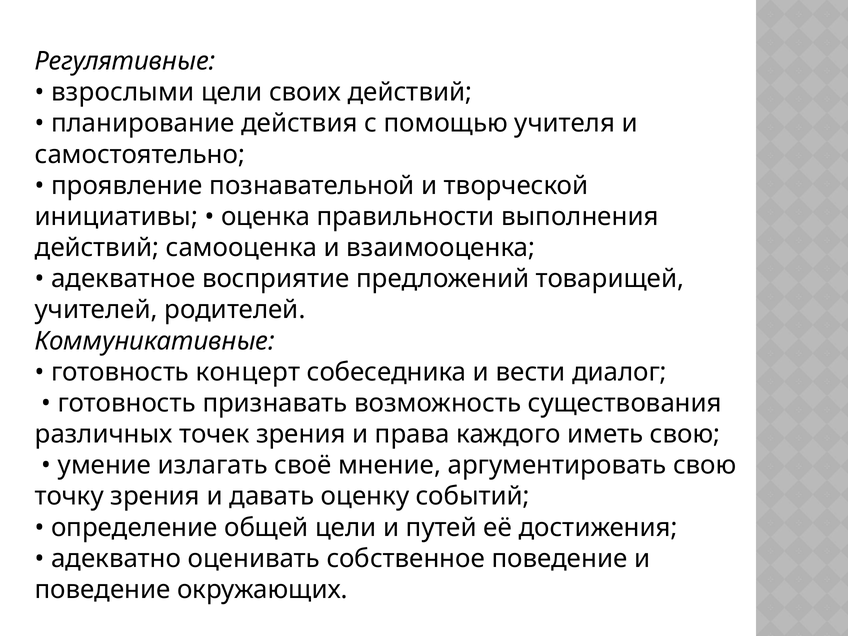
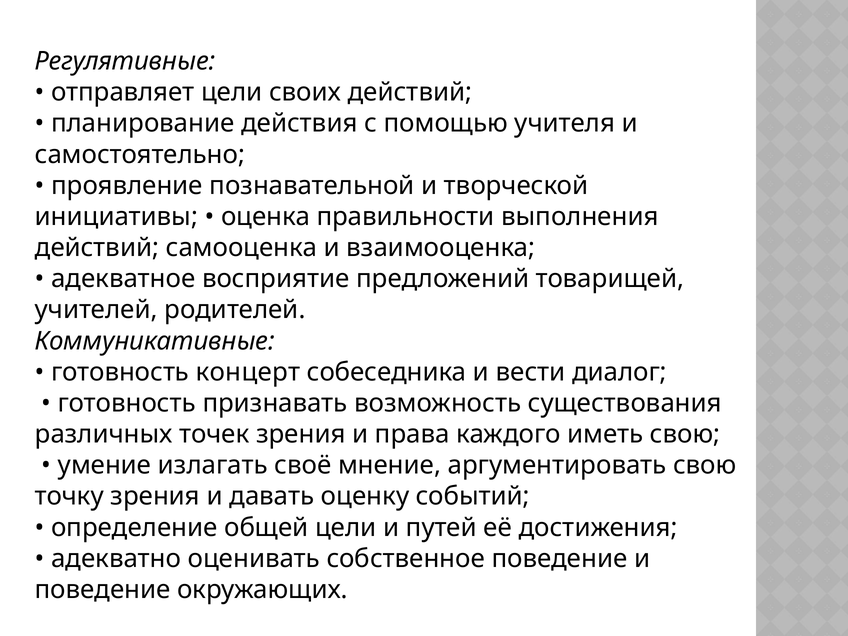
взрослыми: взрослыми -> отправляет
